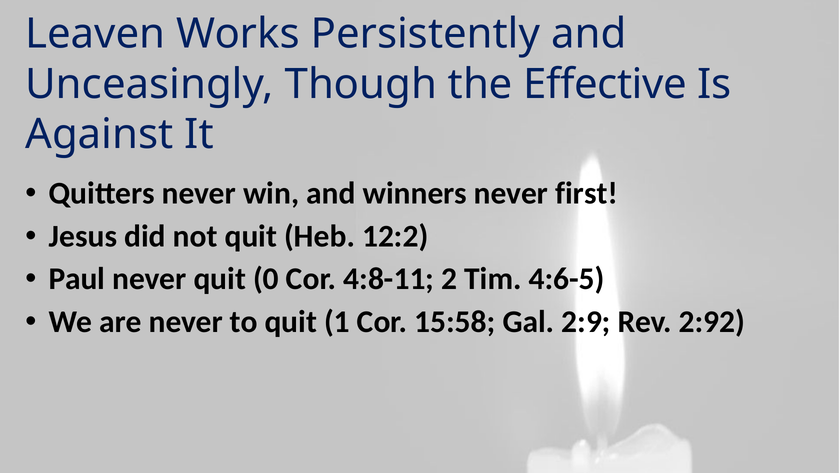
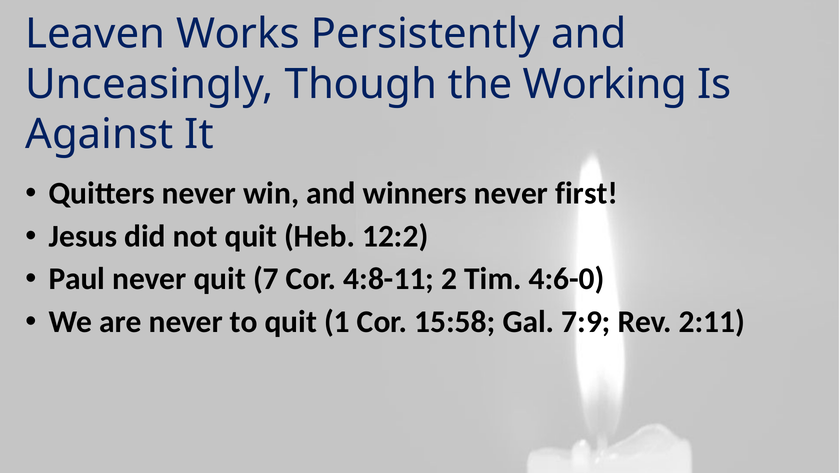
Effective: Effective -> Working
0: 0 -> 7
4:6-5: 4:6-5 -> 4:6-0
2:9: 2:9 -> 7:9
2:92: 2:92 -> 2:11
